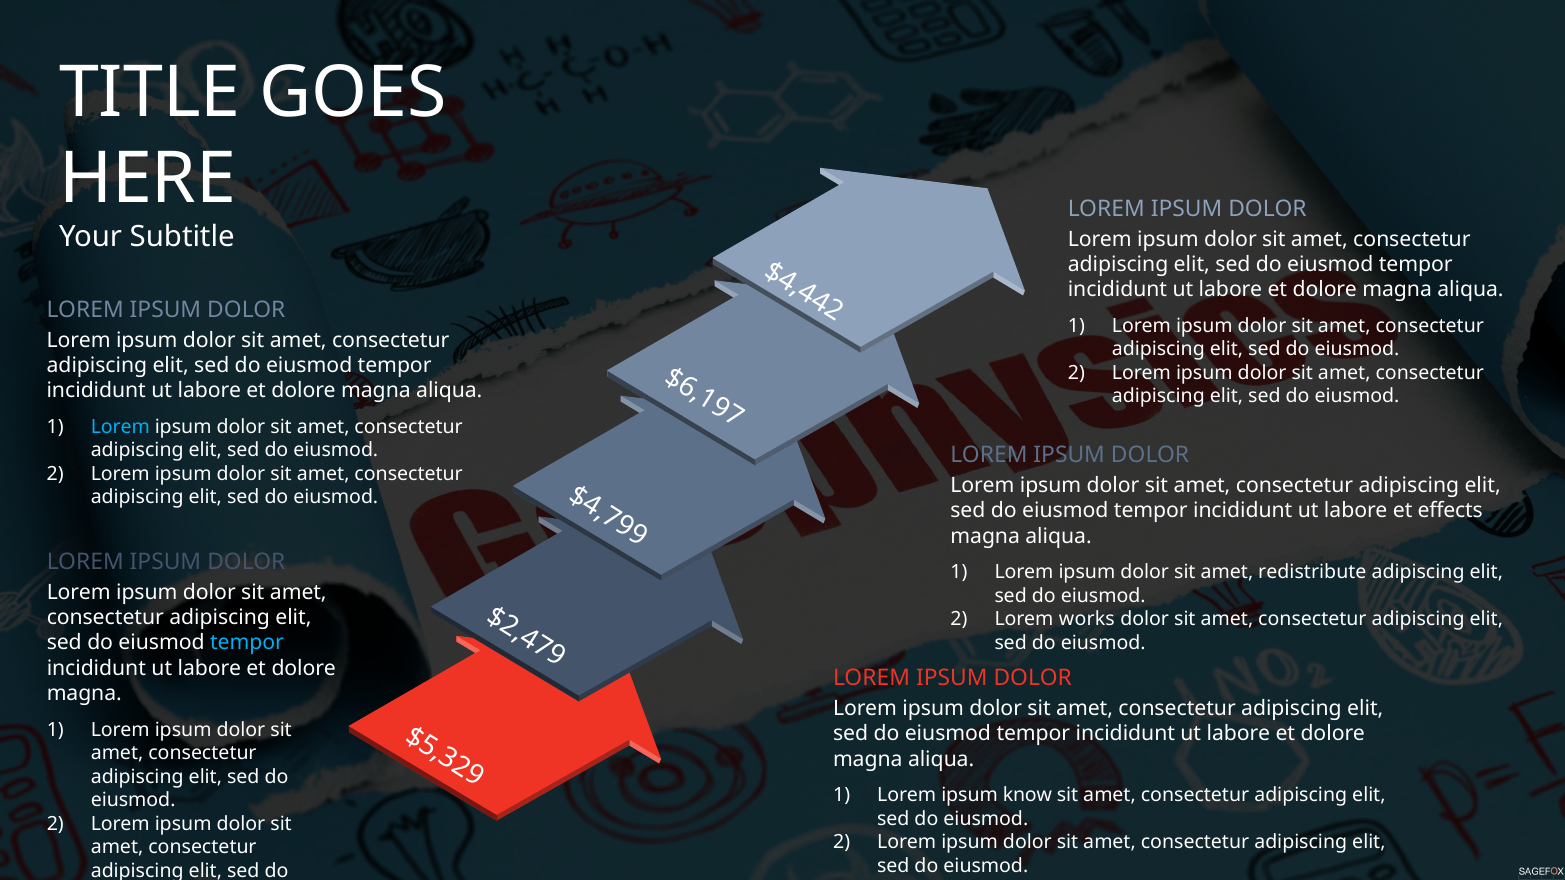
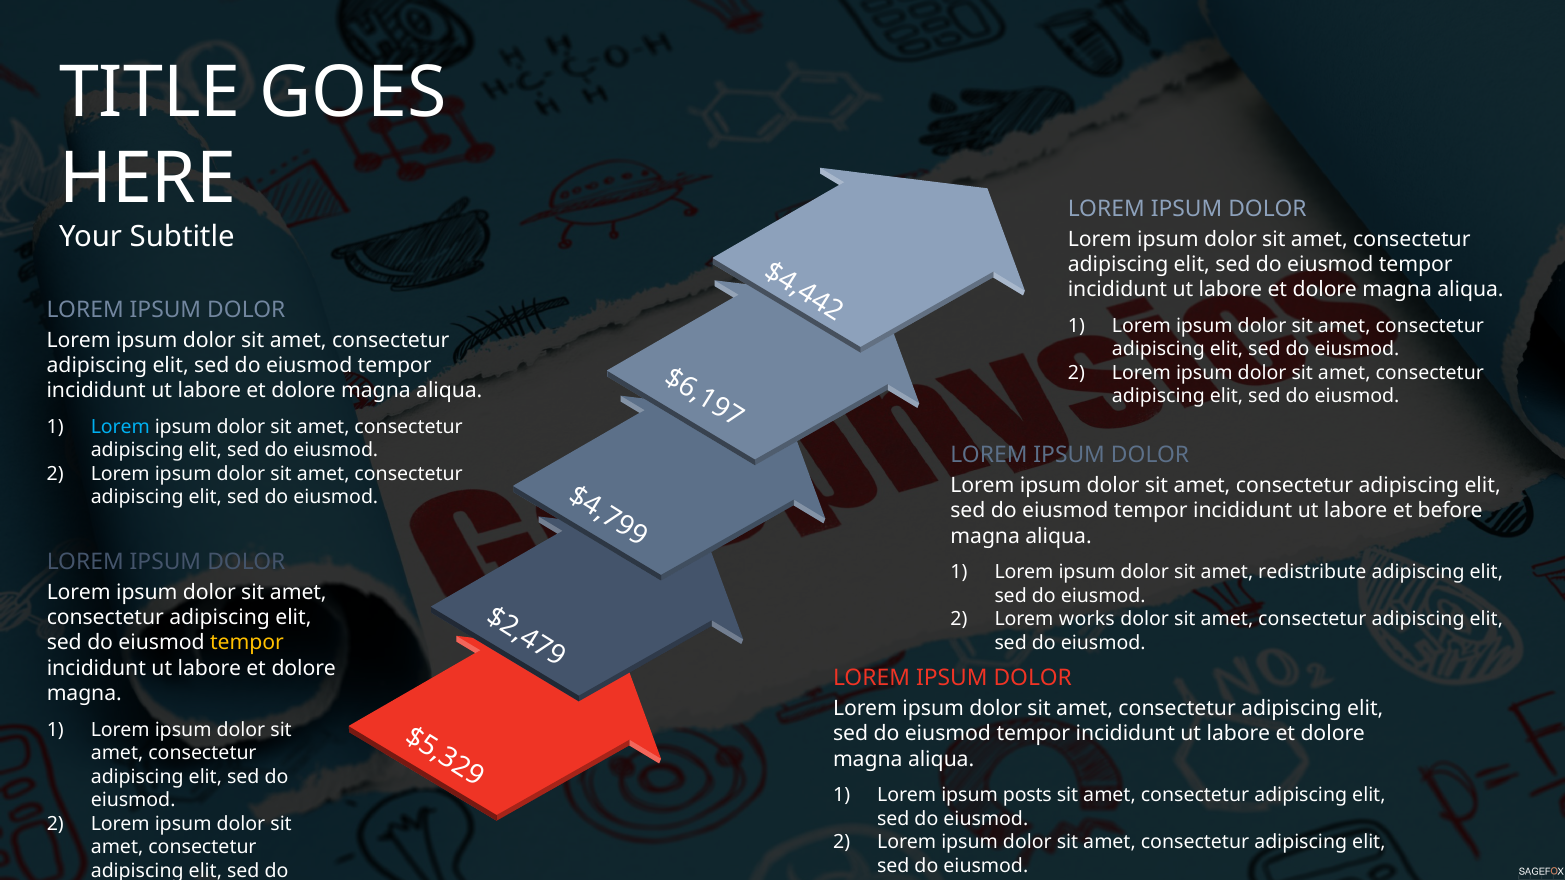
effects: effects -> before
tempor at (247, 643) colour: light blue -> yellow
know: know -> posts
